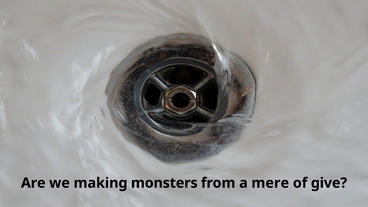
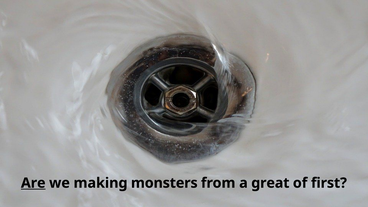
Are underline: none -> present
mere: mere -> great
give: give -> first
